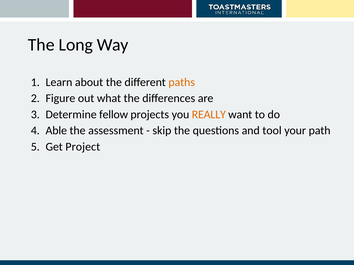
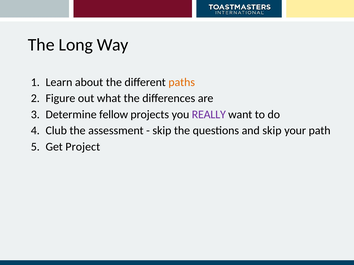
REALLY colour: orange -> purple
Able: Able -> Club
and tool: tool -> skip
